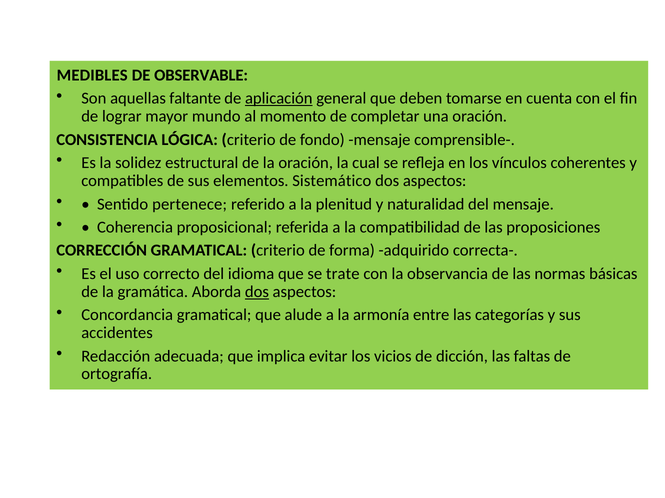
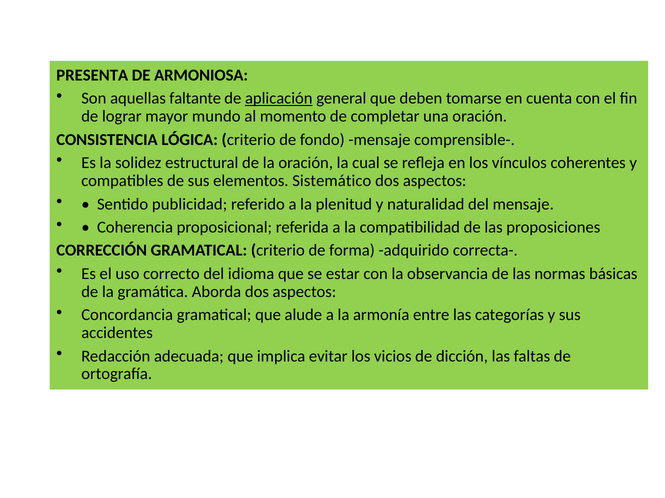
MEDIBLES: MEDIBLES -> PRESENTA
OBSERVABLE: OBSERVABLE -> ARMONIOSA
pertenece: pertenece -> publicidad
trate: trate -> estar
dos at (257, 292) underline: present -> none
